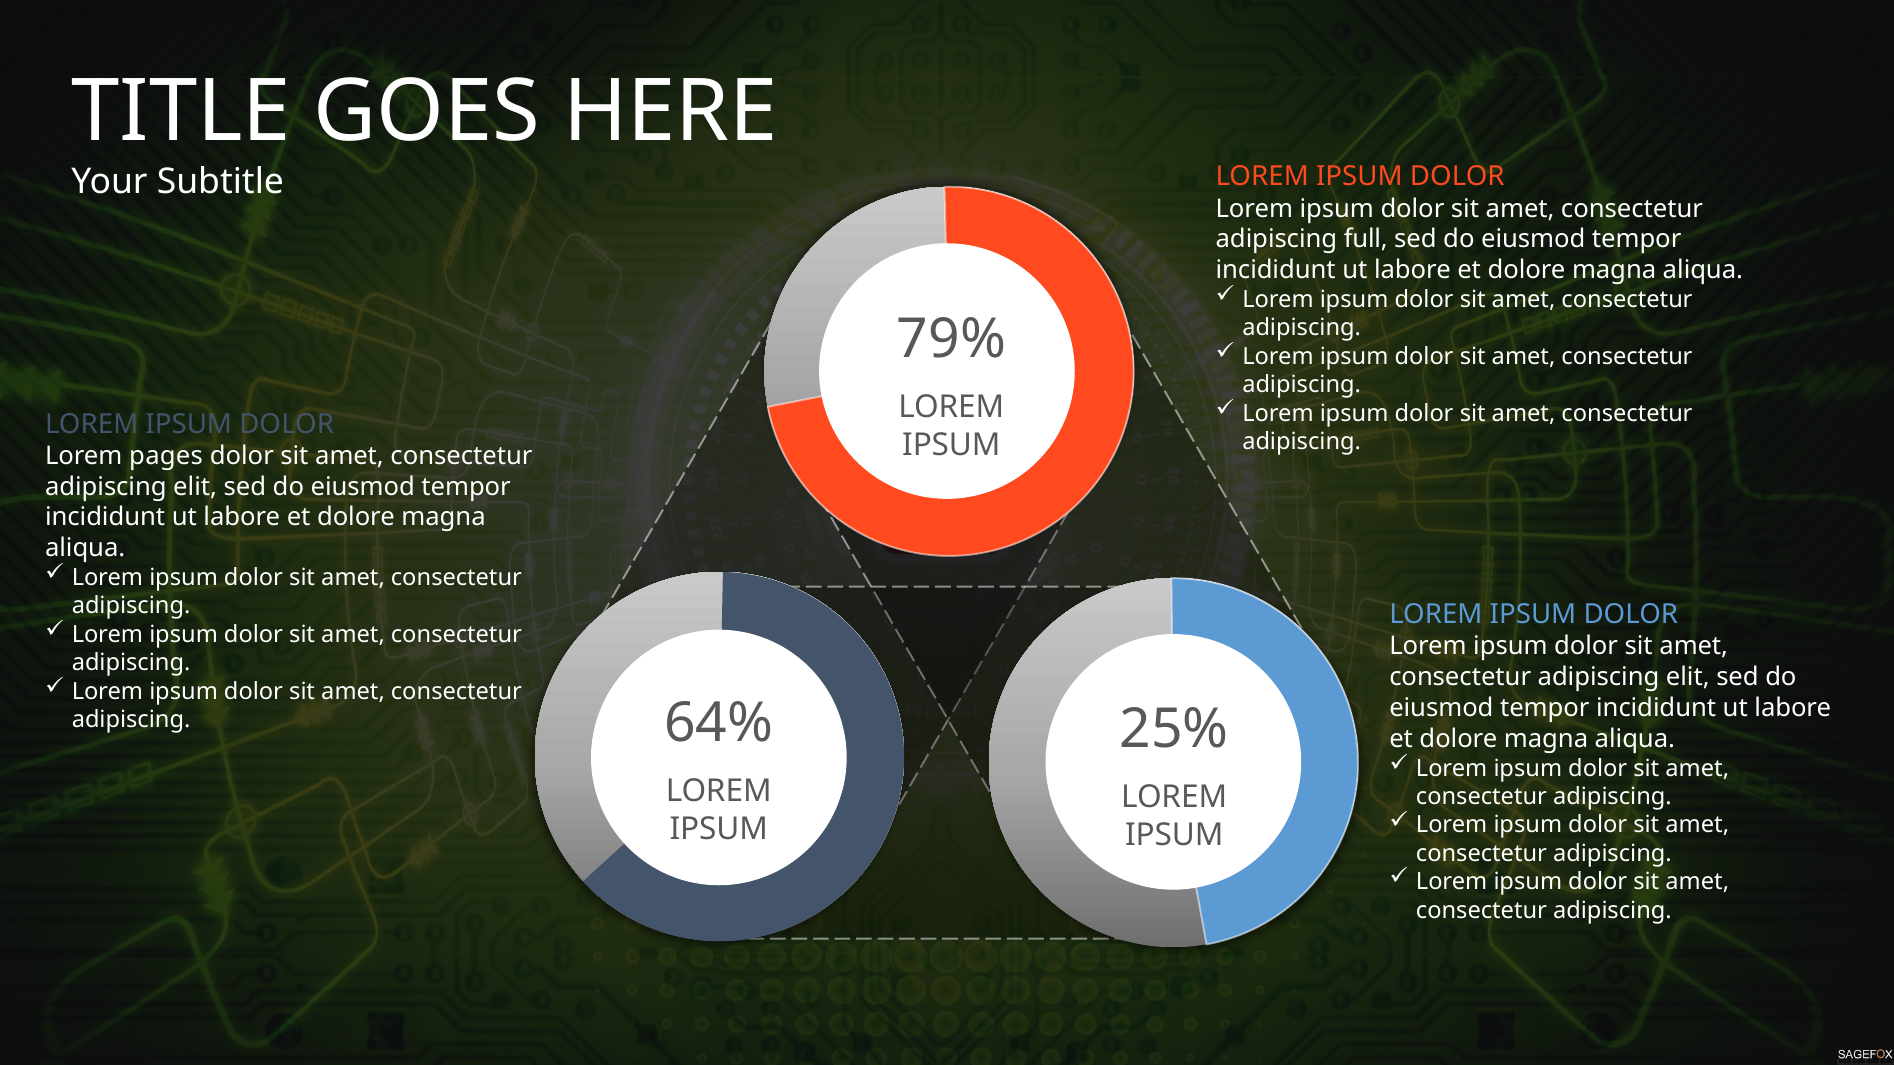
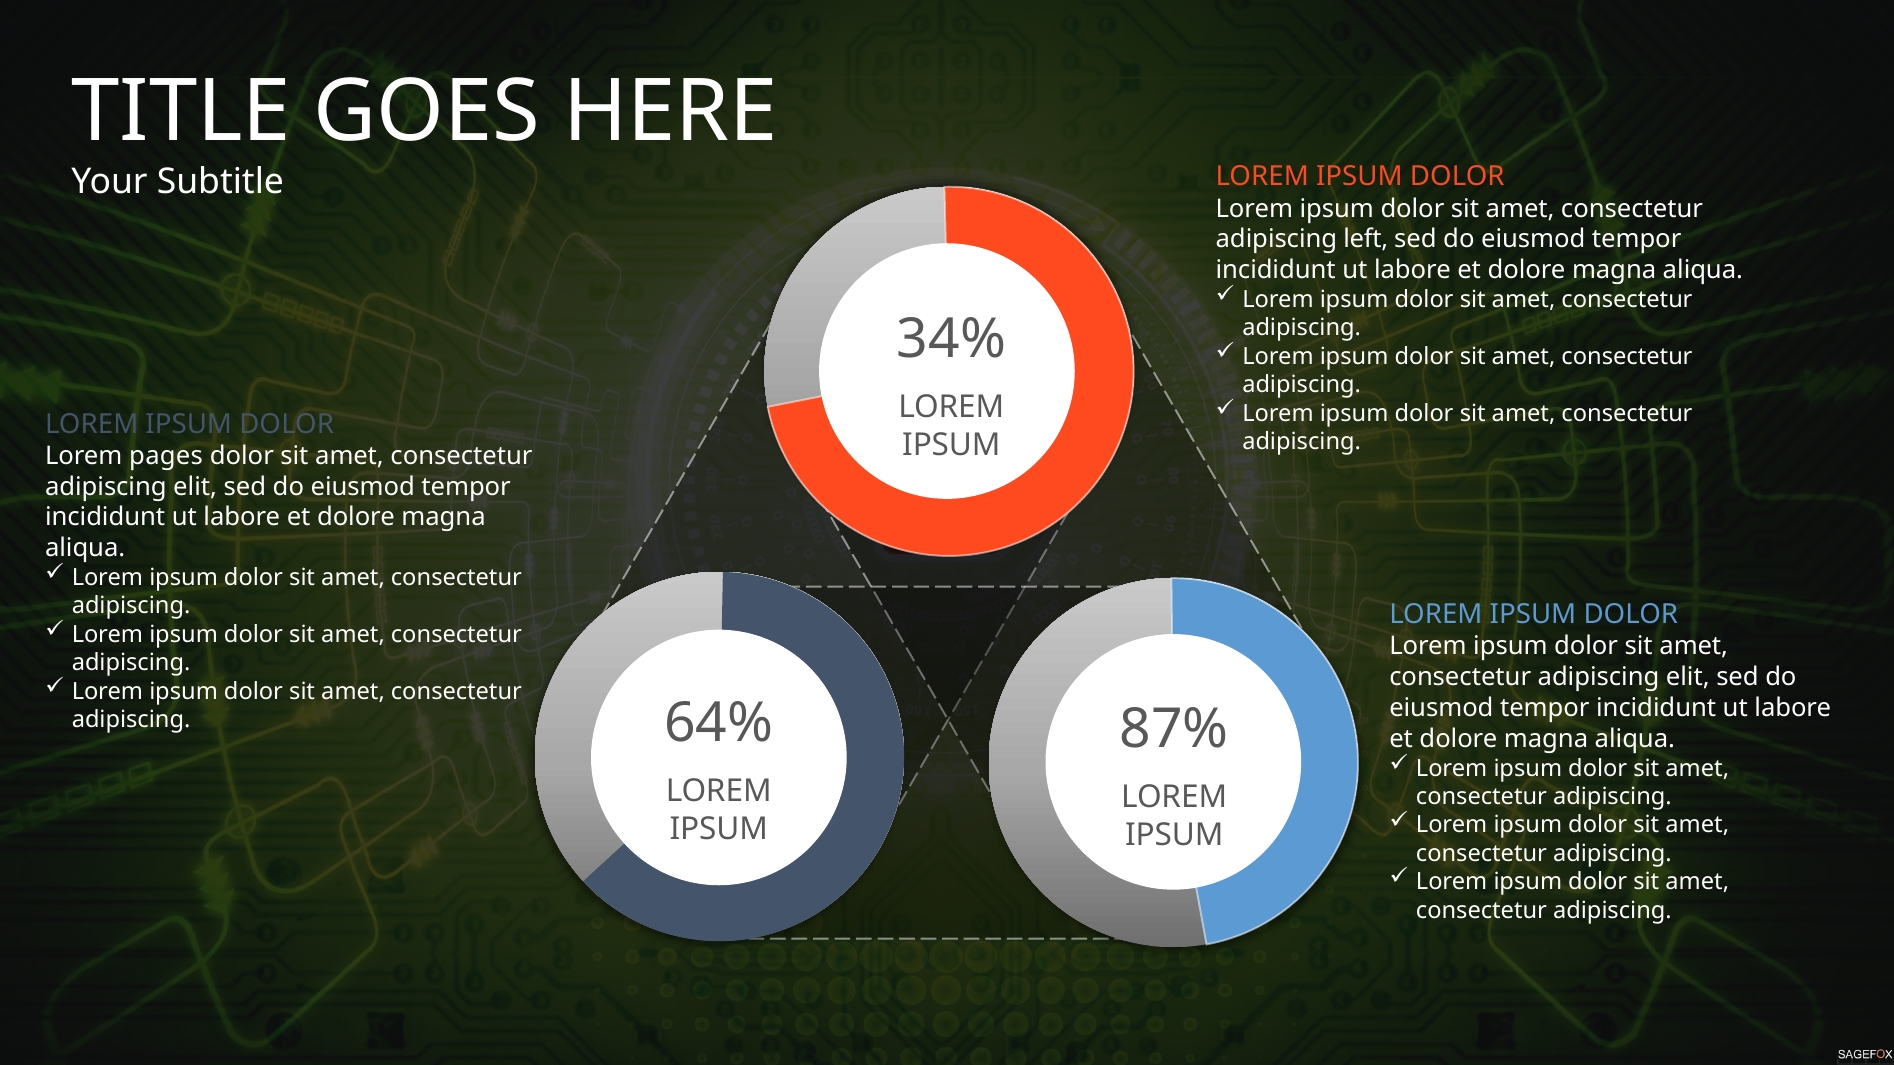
full: full -> left
79%: 79% -> 34%
25%: 25% -> 87%
